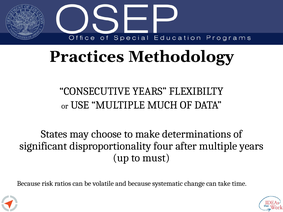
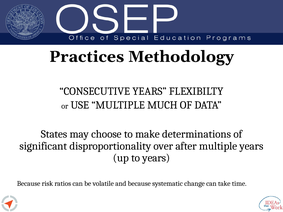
four: four -> over
to must: must -> years
